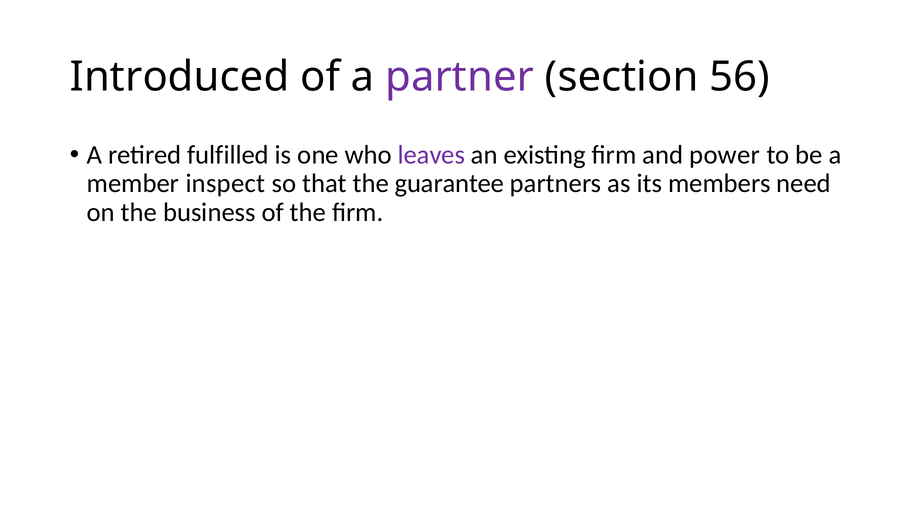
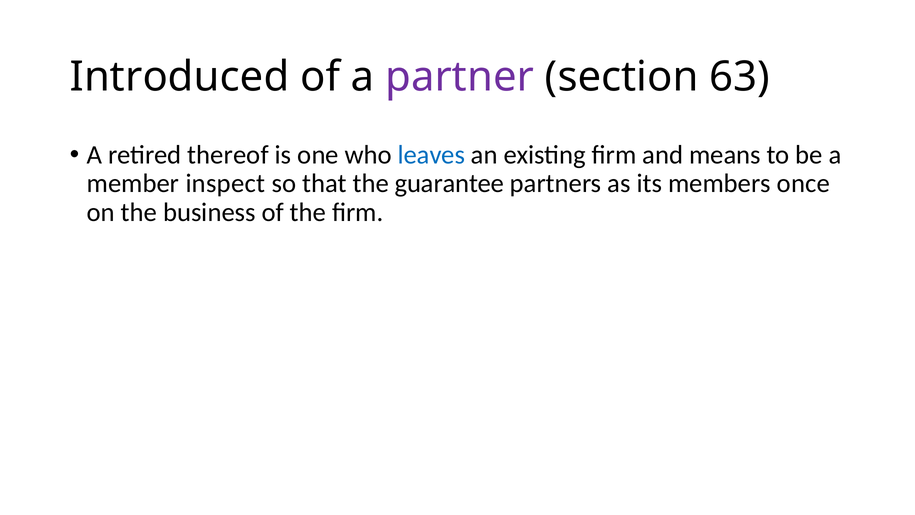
56: 56 -> 63
fulfilled: fulfilled -> thereof
leaves colour: purple -> blue
power: power -> means
need: need -> once
